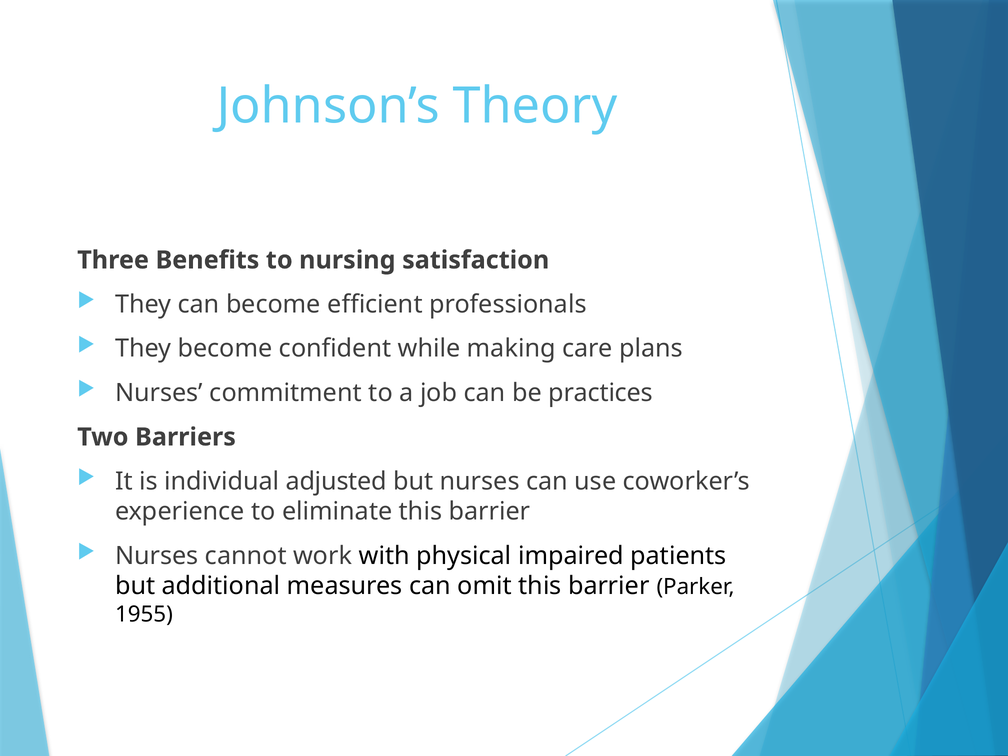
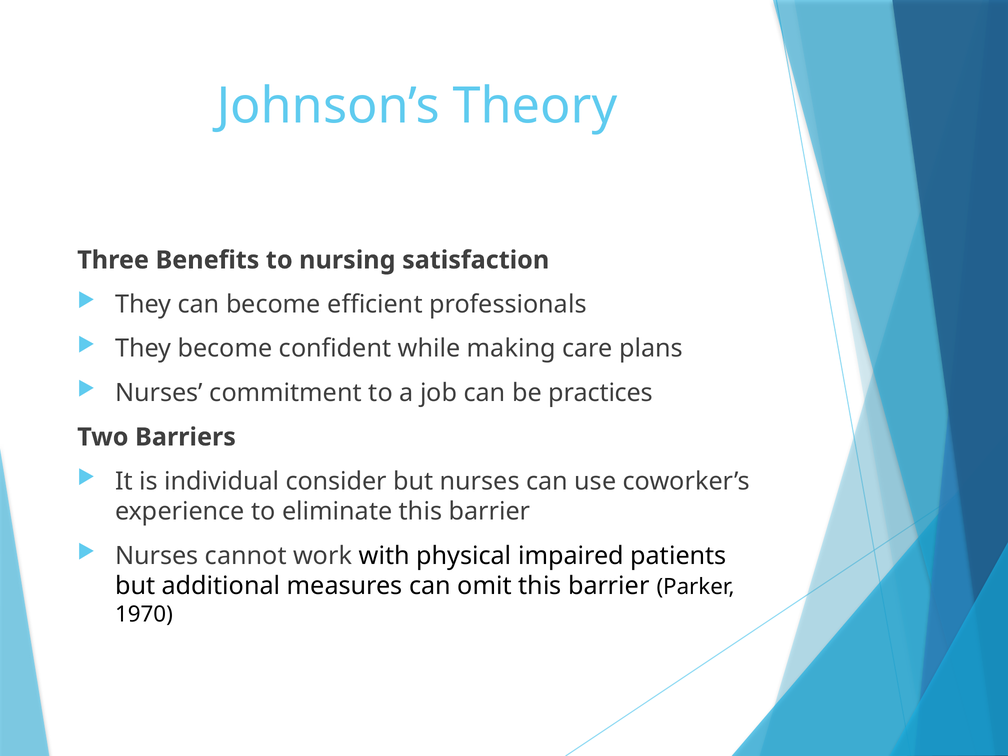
adjusted: adjusted -> consider
1955: 1955 -> 1970
